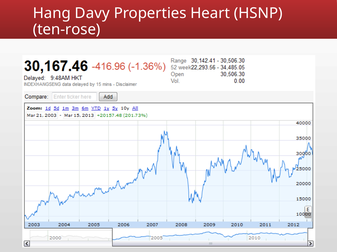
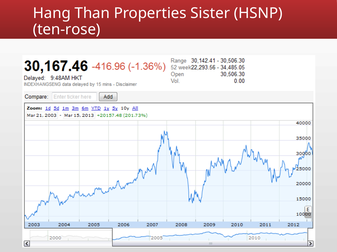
Davy: Davy -> Than
Heart: Heart -> Sister
